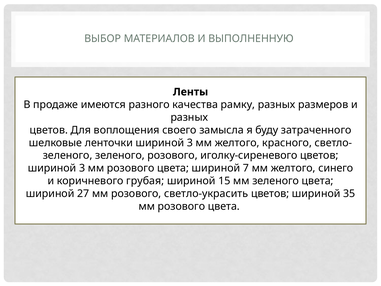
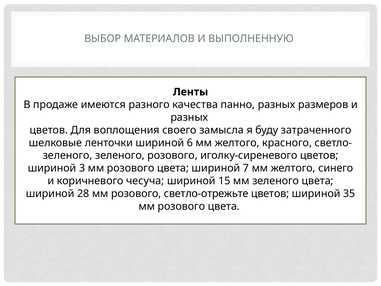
рамку: рамку -> панно
ленточки шириной 3: 3 -> 6
грубая: грубая -> чесуча
27: 27 -> 28
светло-украсить: светло-украсить -> светло-отрежьте
